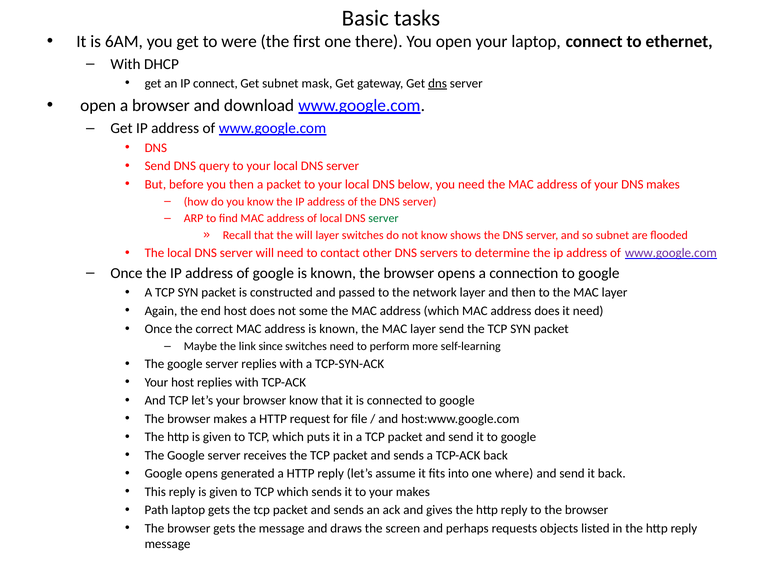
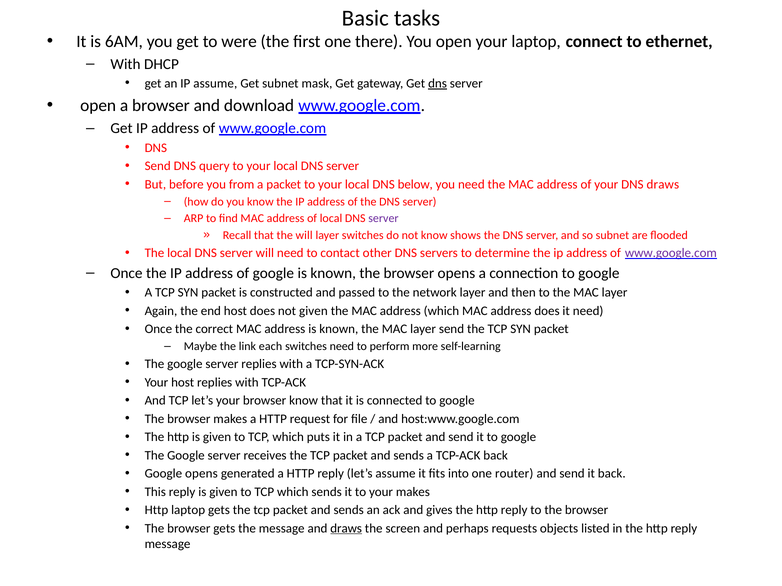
IP connect: connect -> assume
you then: then -> from
DNS makes: makes -> draws
server at (383, 219) colour: green -> purple
not some: some -> given
since: since -> each
where: where -> router
Path at (157, 510): Path -> Http
draws at (346, 529) underline: none -> present
